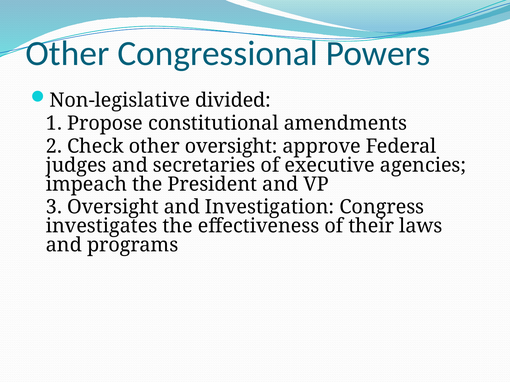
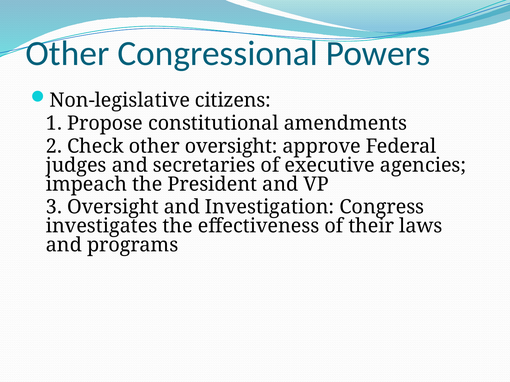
divided: divided -> citizens
